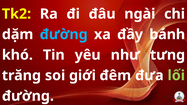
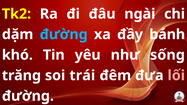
tưng: tưng -> sống
giới: giới -> trái
lối colour: light green -> pink
